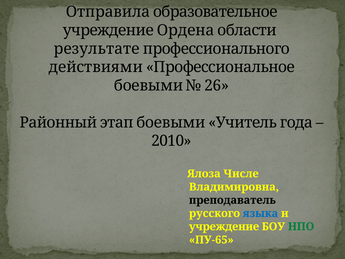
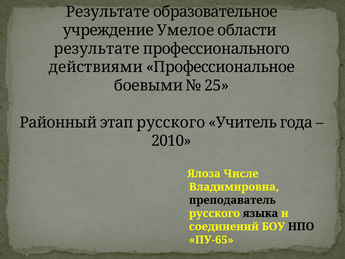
Отправила at (108, 12): Отправила -> Результате
Ордена: Ордена -> Умелое
26: 26 -> 25
этап боевыми: боевыми -> русского
языка colour: blue -> black
учреждение at (224, 226): учреждение -> соединений
НПО colour: green -> black
